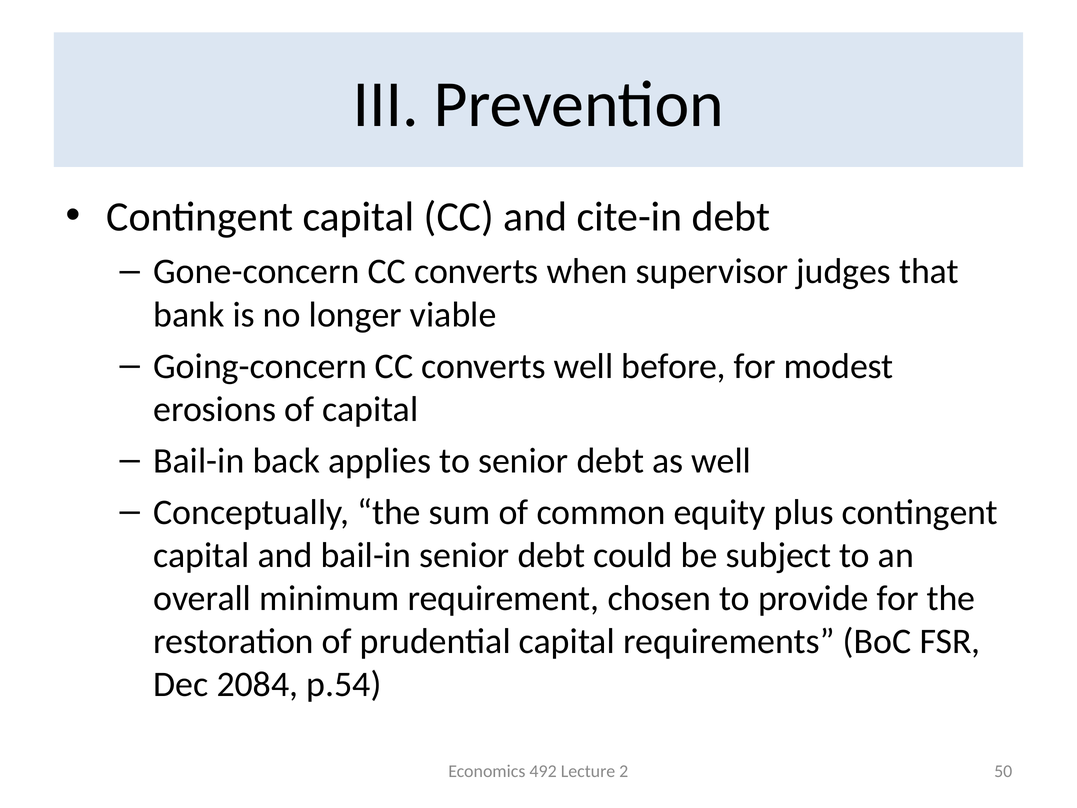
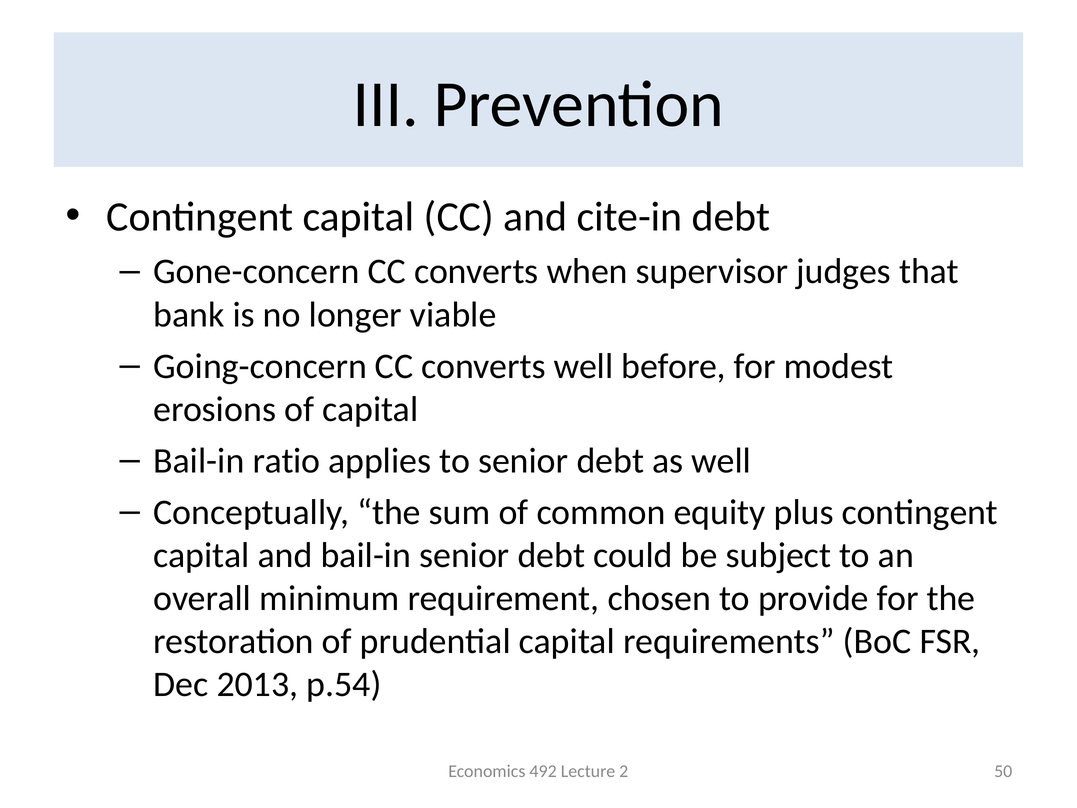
back: back -> ratio
2084: 2084 -> 2013
